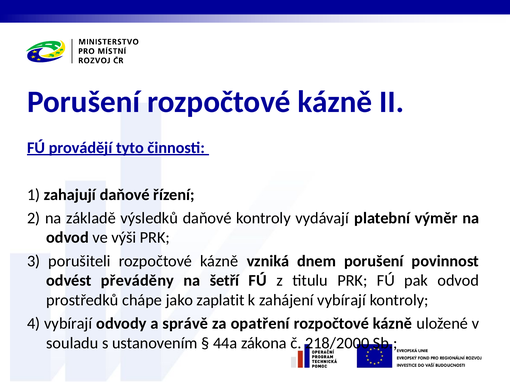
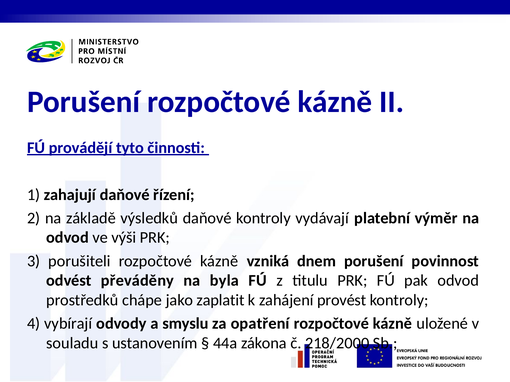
šetří: šetří -> byla
zahájení vybírají: vybírají -> provést
správě: správě -> smyslu
